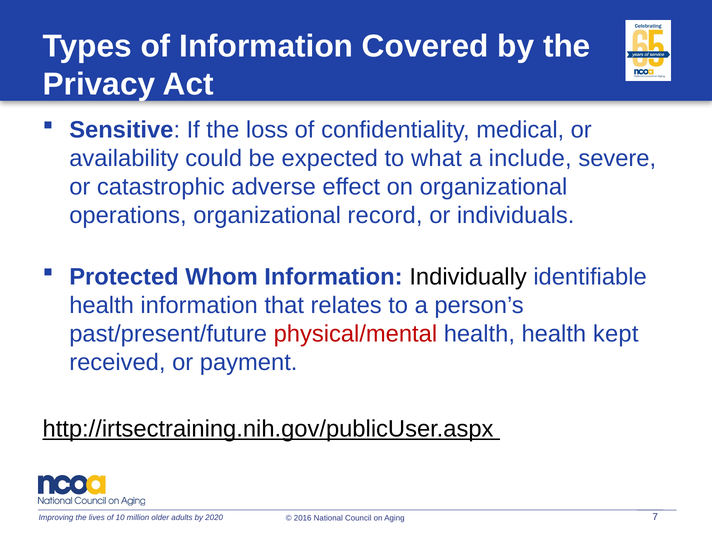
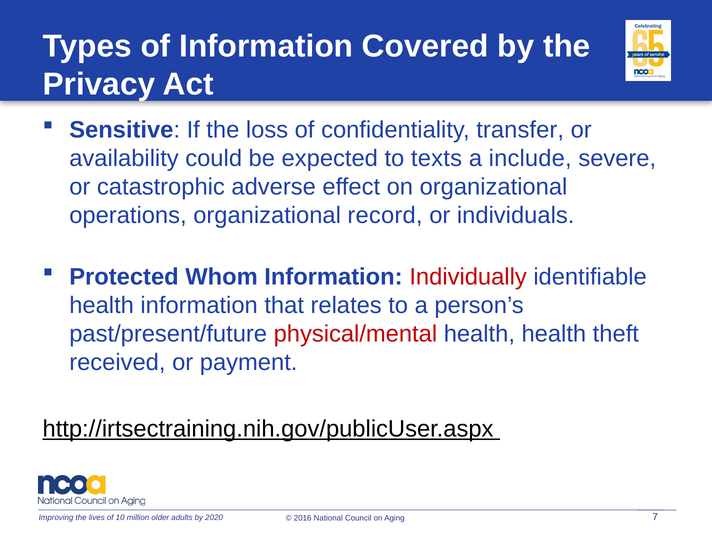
medical: medical -> transfer
what: what -> texts
Individually colour: black -> red
kept: kept -> theft
